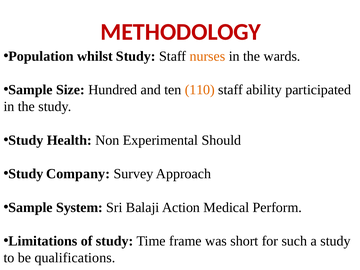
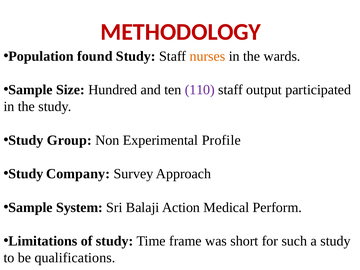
whilst: whilst -> found
110 colour: orange -> purple
ability: ability -> output
Health: Health -> Group
Should: Should -> Profile
